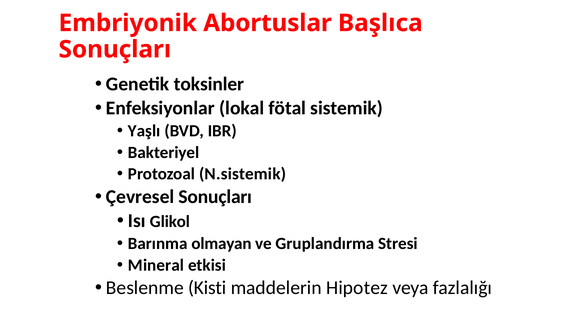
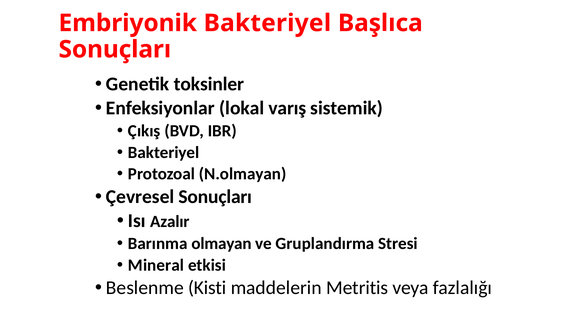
Embriyonik Abortuslar: Abortuslar -> Bakteriyel
fötal: fötal -> varış
Yaşlı: Yaşlı -> Çıkış
N.sistemik: N.sistemik -> N.olmayan
Glikol: Glikol -> Azalır
Hipotez: Hipotez -> Metritis
